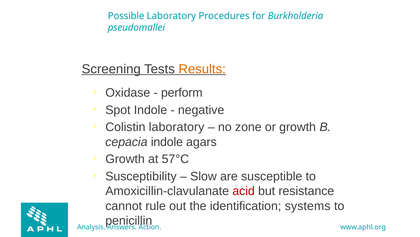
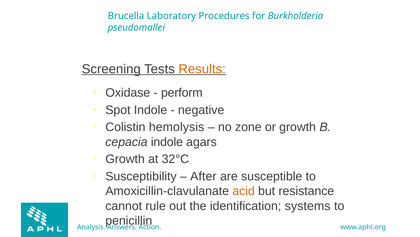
Possible: Possible -> Brucella
Colistin laboratory: laboratory -> hemolysis
57°C: 57°C -> 32°C
Slow: Slow -> After
acid colour: red -> orange
